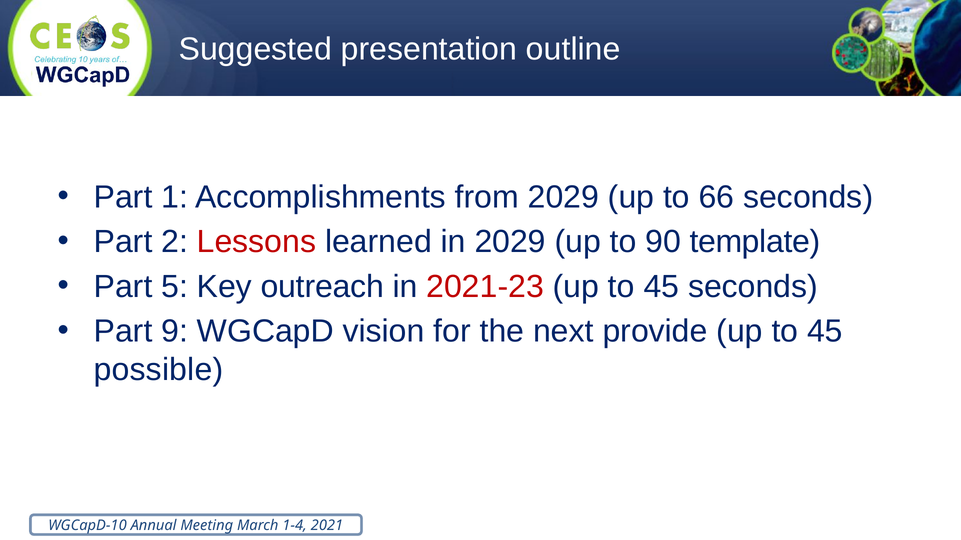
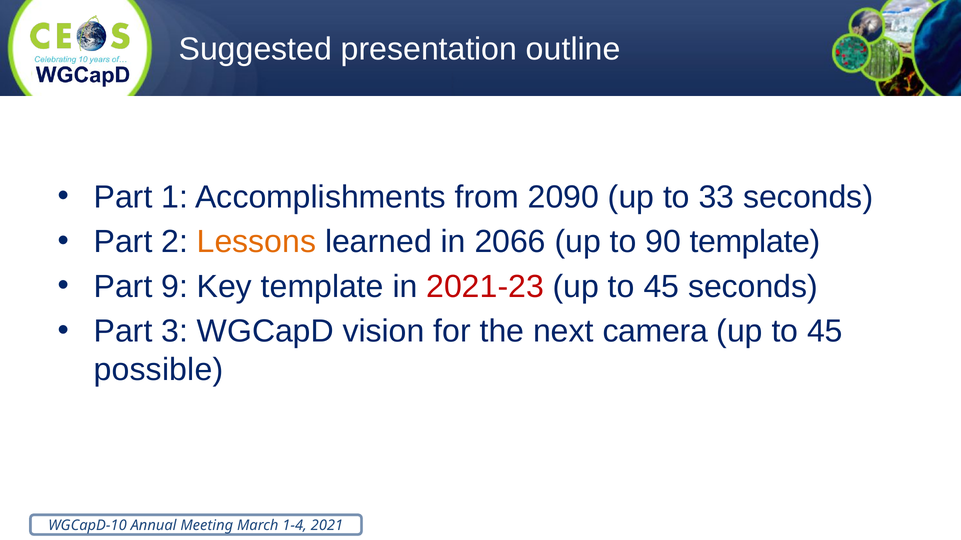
from 2029: 2029 -> 2090
66: 66 -> 33
Lessons colour: red -> orange
in 2029: 2029 -> 2066
5: 5 -> 9
Key outreach: outreach -> template
9: 9 -> 3
provide: provide -> camera
